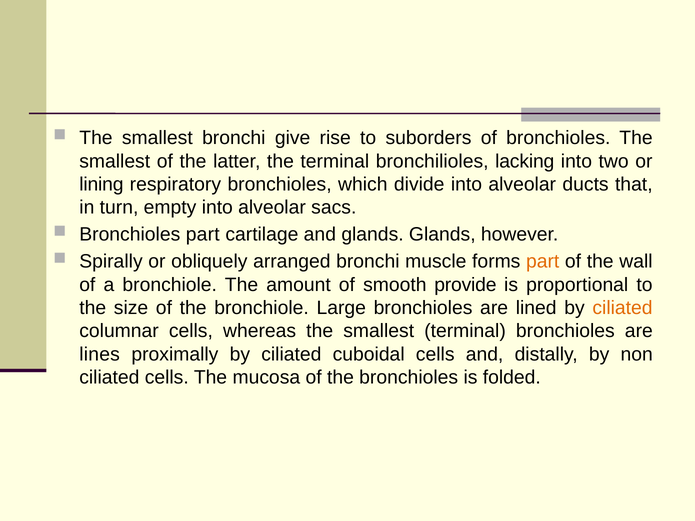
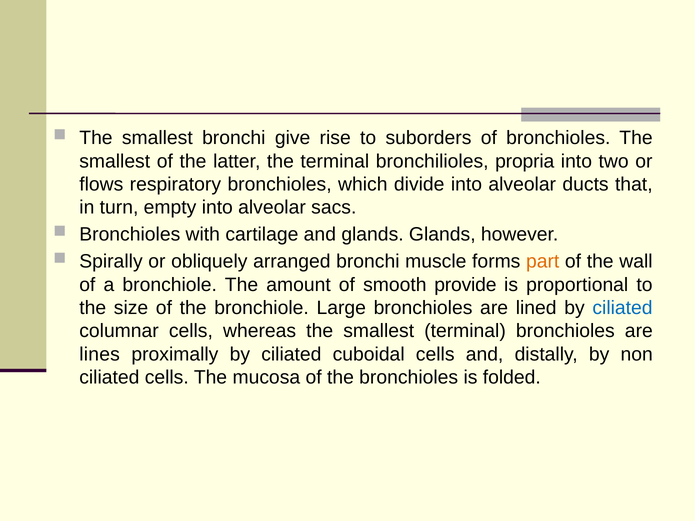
lacking: lacking -> propria
lining: lining -> flows
Bronchioles part: part -> with
ciliated at (622, 308) colour: orange -> blue
